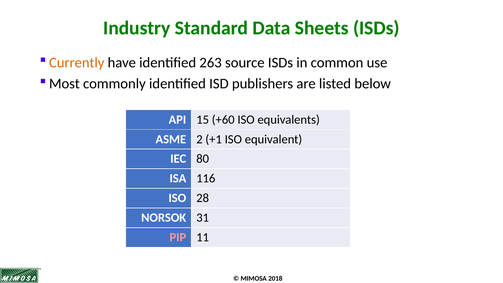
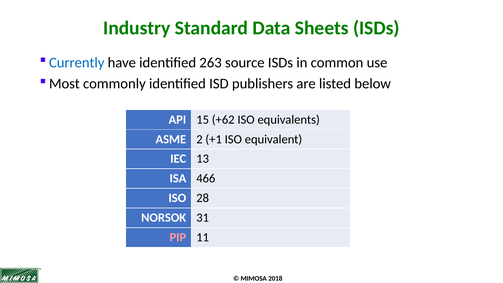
Currently colour: orange -> blue
+60: +60 -> +62
80: 80 -> 13
116: 116 -> 466
